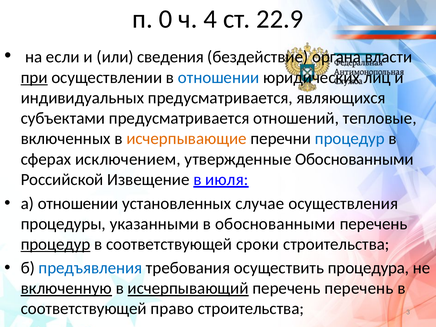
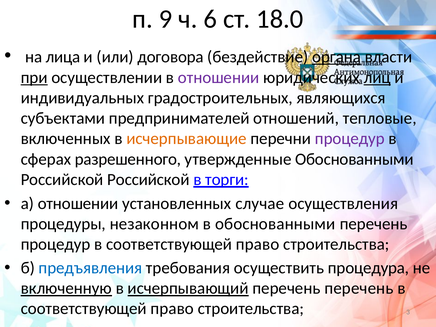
0: 0 -> 9
4: 4 -> 6
22.9: 22.9 -> 18.0
если: если -> лица
сведения: сведения -> договора
органа underline: none -> present
отношении at (219, 78) colour: blue -> purple
лиц underline: none -> present
индивидуальных предусматривается: предусматривается -> градостроительных
субъектами предусматривается: предусматривается -> предпринимателей
процедур at (350, 139) colour: blue -> purple
исключением: исключением -> разрешенного
Российской Извещение: Извещение -> Российской
июля: июля -> торги
указанными: указанными -> незаконном
процедур at (56, 244) underline: present -> none
сроки at (258, 244): сроки -> право
